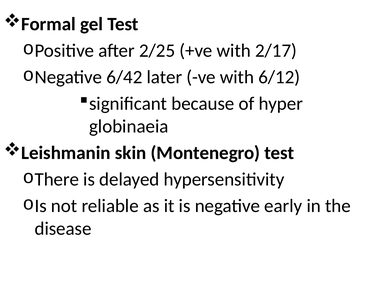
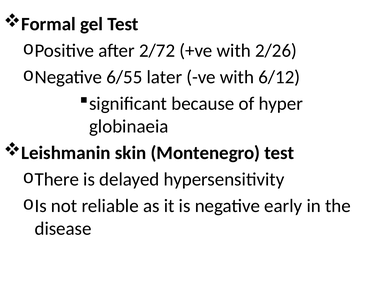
2/25: 2/25 -> 2/72
2/17: 2/17 -> 2/26
6/42: 6/42 -> 6/55
